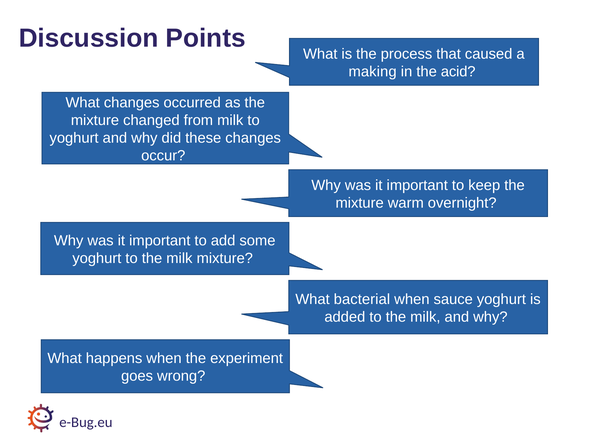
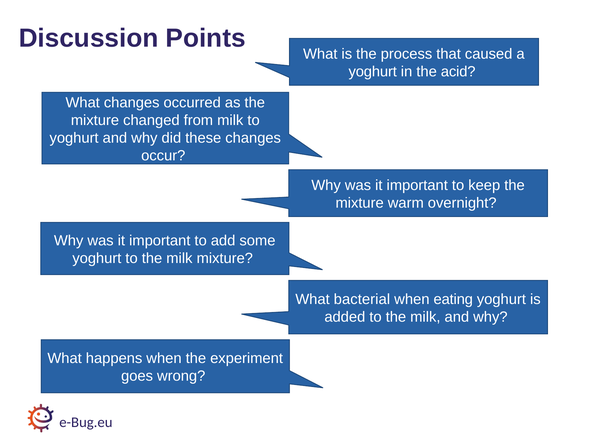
making at (373, 72): making -> yoghurt
sauce: sauce -> eating
